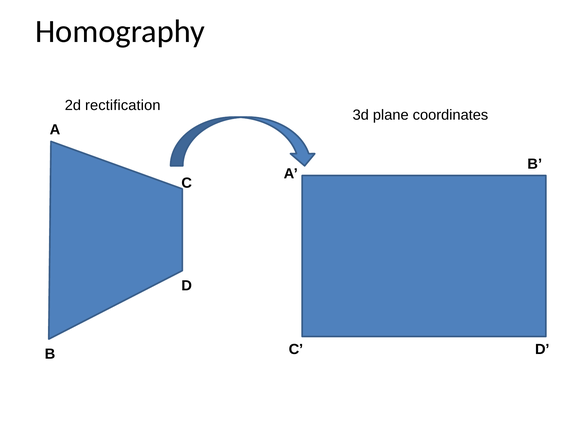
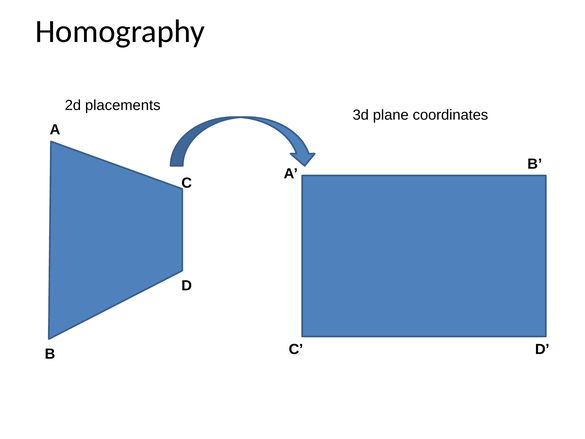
rectification: rectification -> placements
